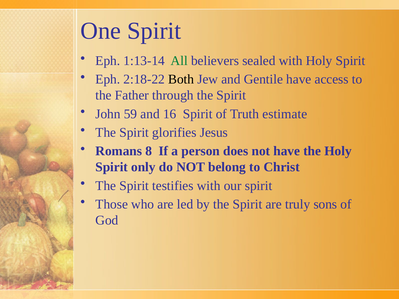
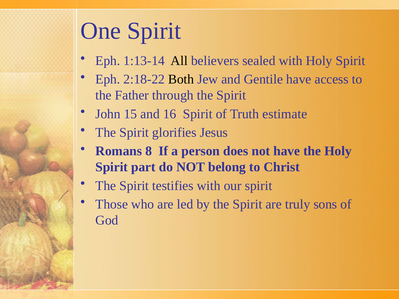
All colour: green -> black
59: 59 -> 15
only: only -> part
